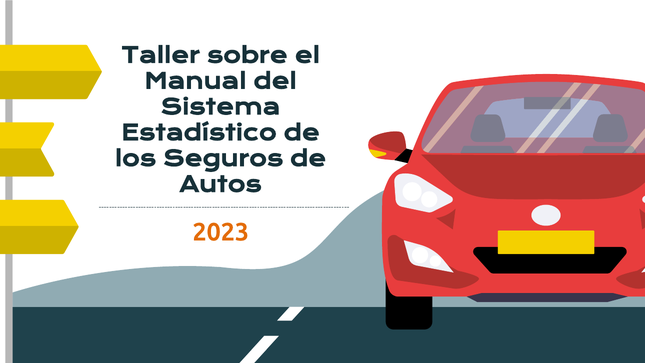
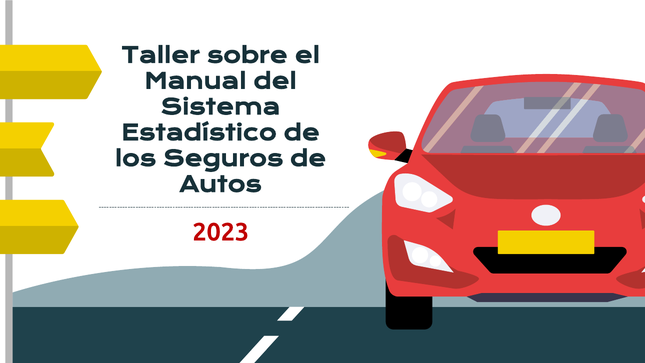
2023 colour: orange -> red
